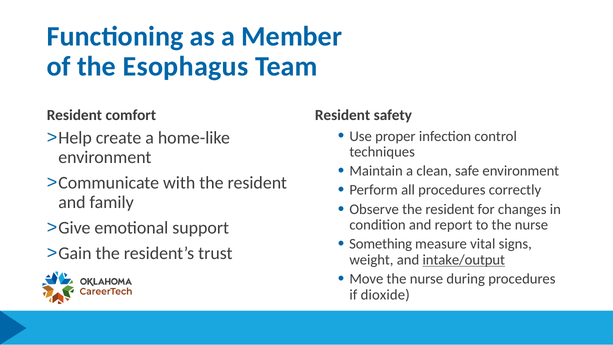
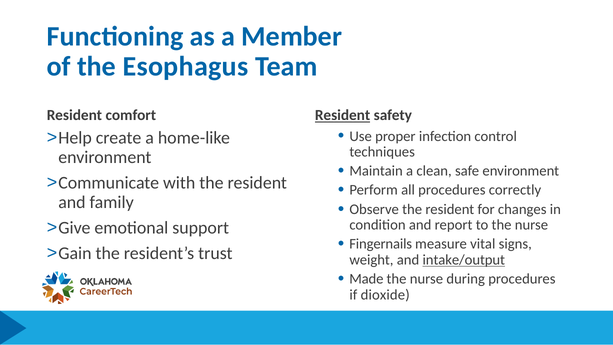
Resident at (343, 115) underline: none -> present
Something: Something -> Fingernails
Move: Move -> Made
